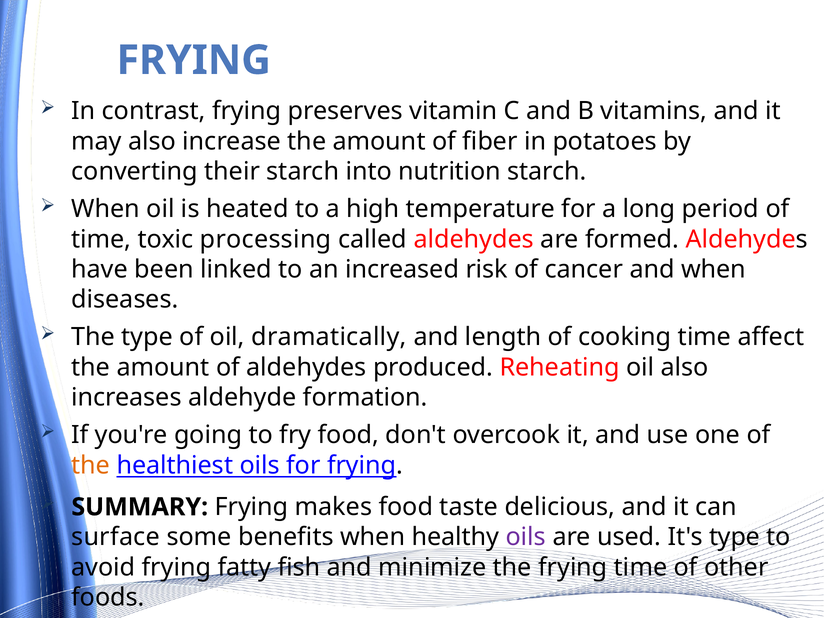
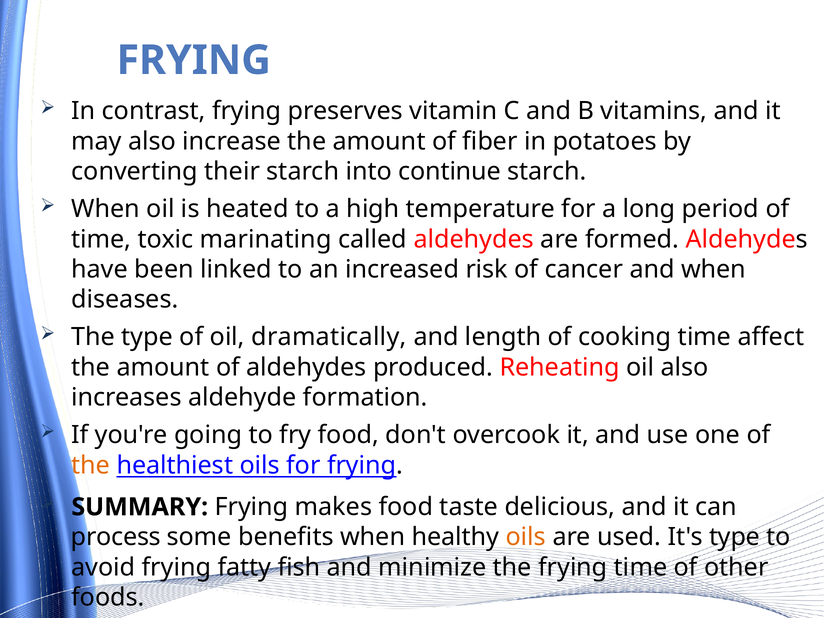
nutrition: nutrition -> continue
processing: processing -> marinating
surface: surface -> process
oils at (526, 537) colour: purple -> orange
